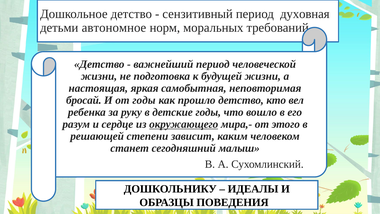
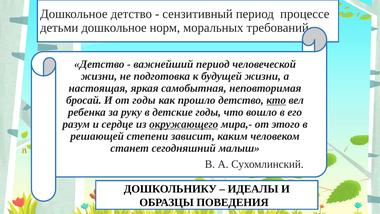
духовная: духовная -> процессе
детьми автономное: автономное -> дошкольное
кто underline: none -> present
